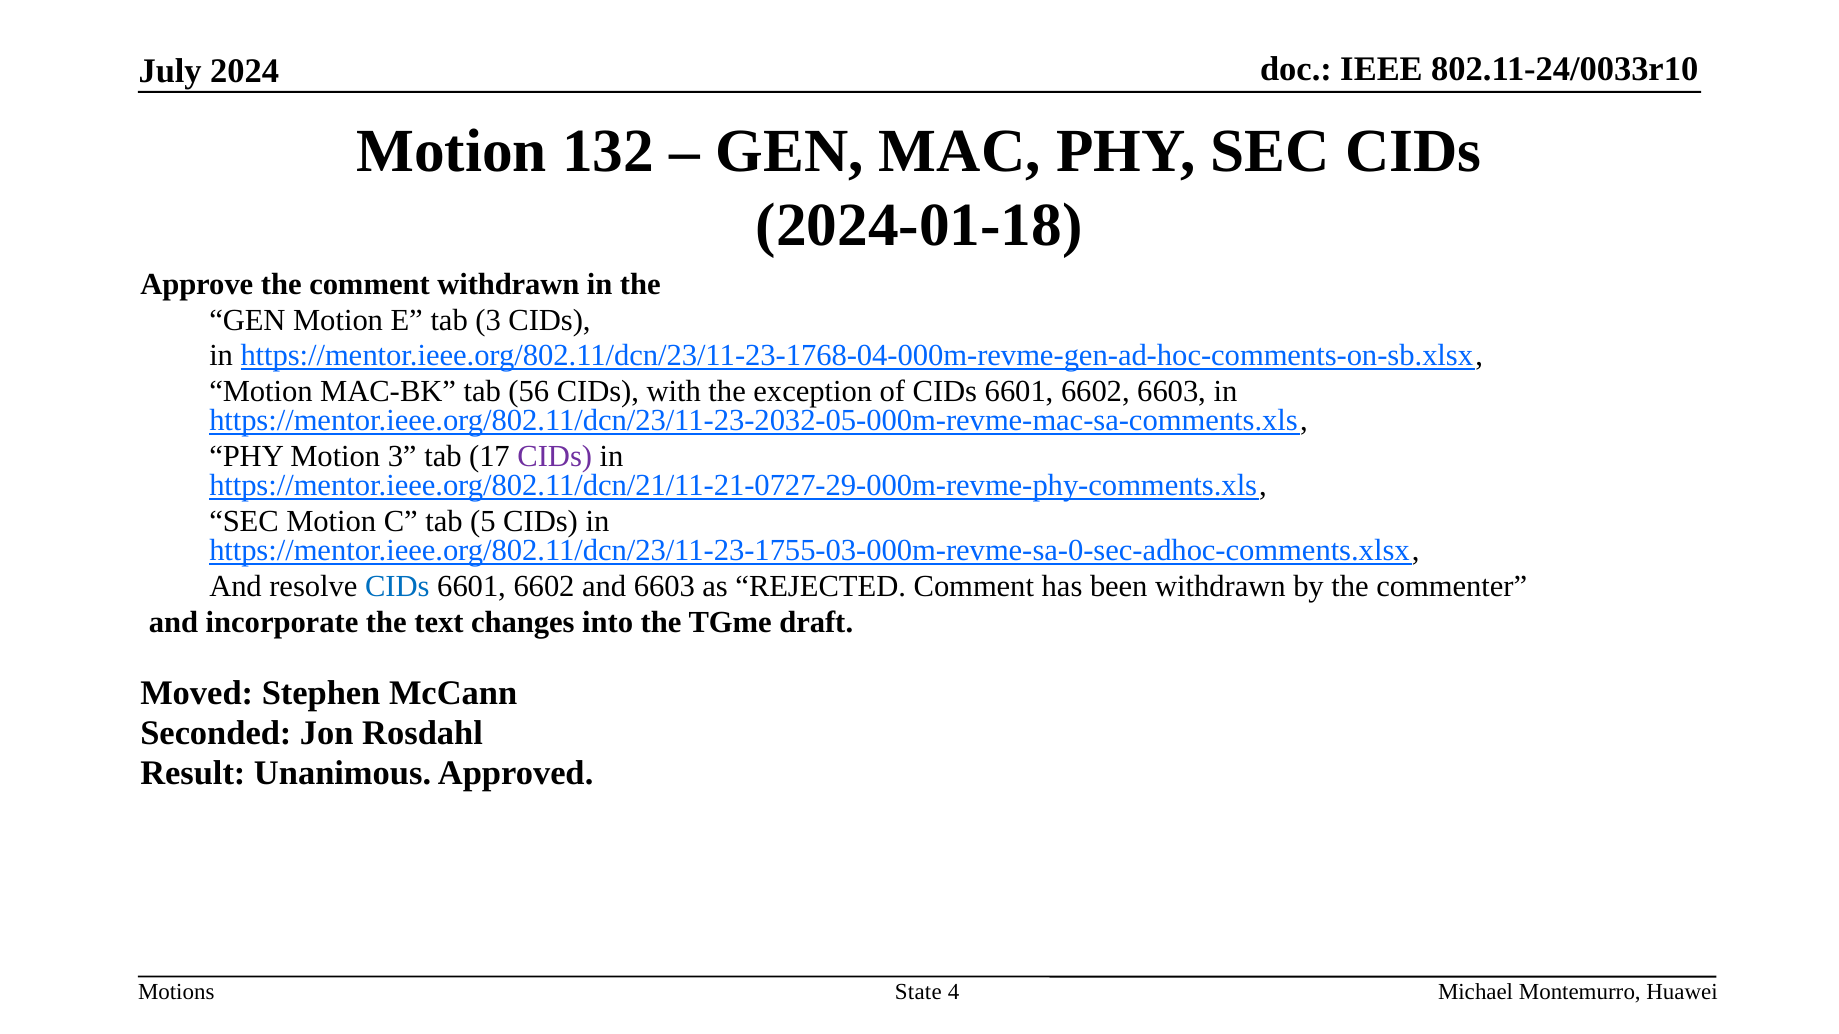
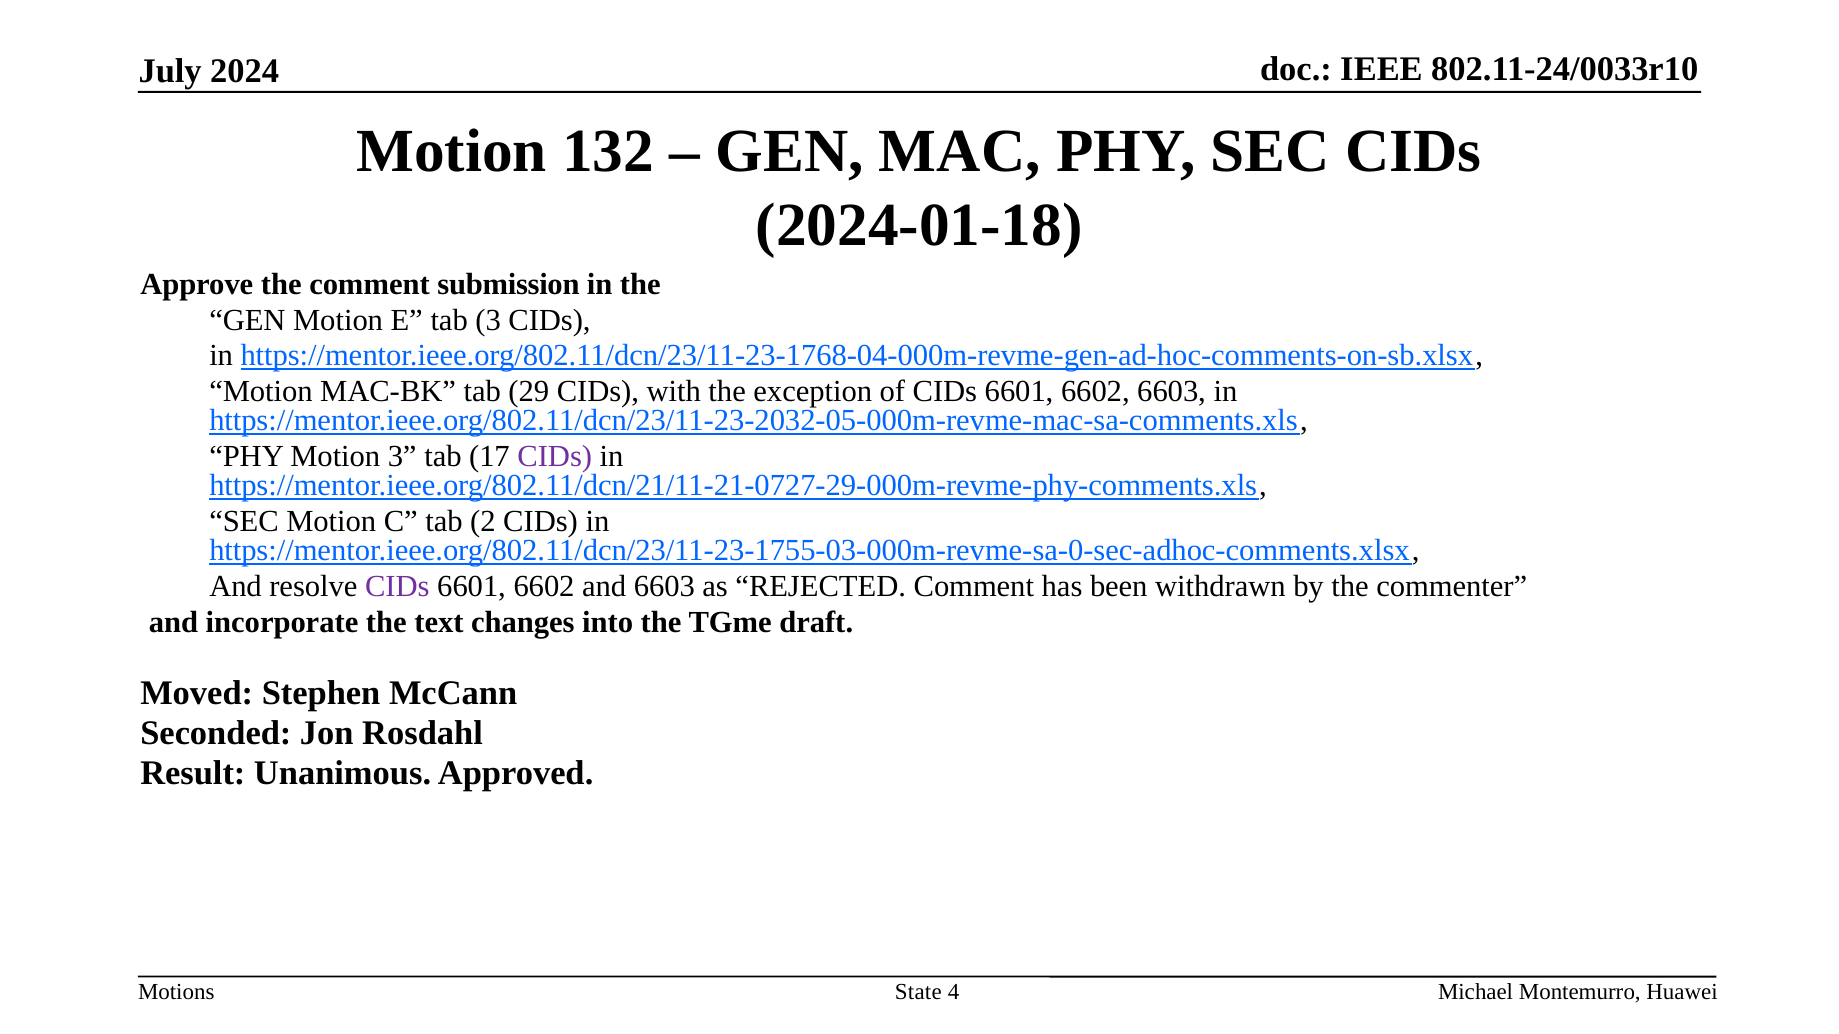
comment withdrawn: withdrawn -> submission
56: 56 -> 29
5: 5 -> 2
CIDs at (397, 586) colour: blue -> purple
